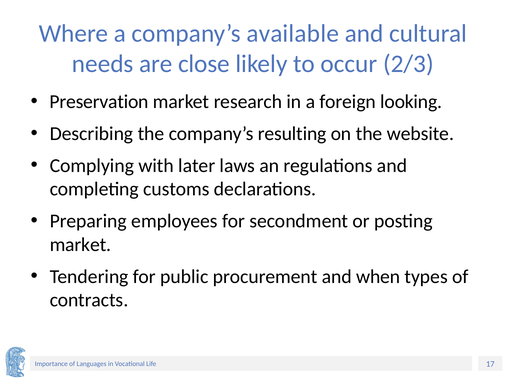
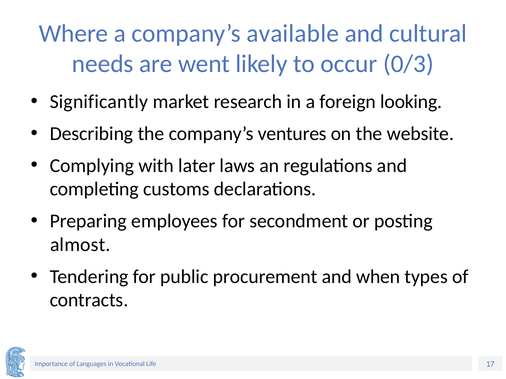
close: close -> went
2/3: 2/3 -> 0/3
Preservation: Preservation -> Significantly
resulting: resulting -> ventures
market at (80, 245): market -> almost
